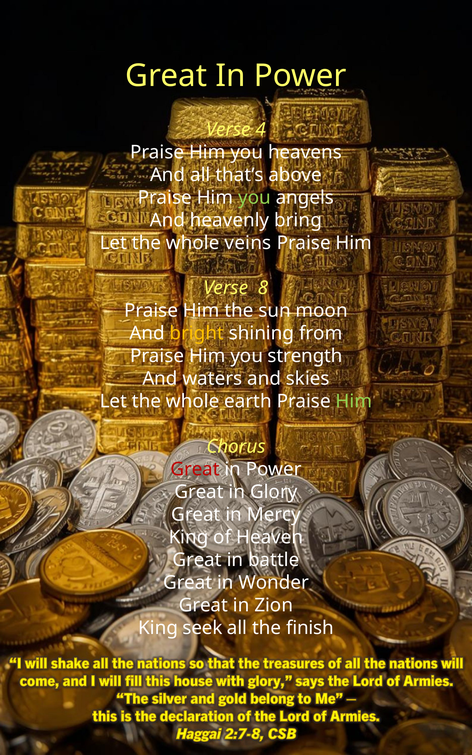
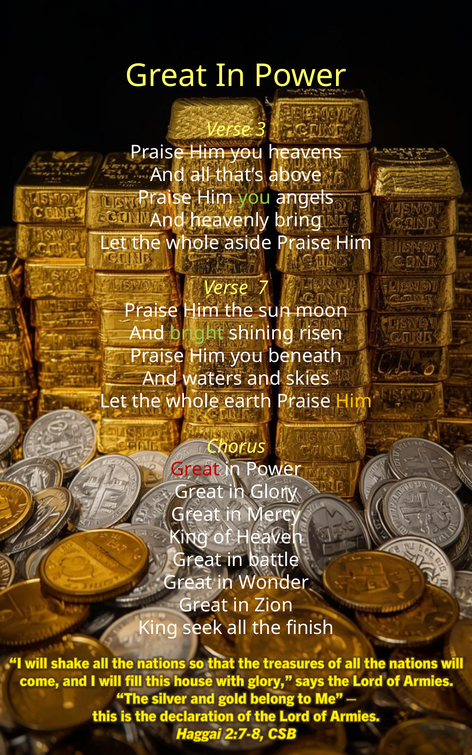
4: 4 -> 3
veins: veins -> aside
8: 8 -> 7
bright colour: yellow -> light green
from: from -> risen
strength: strength -> beneath
Him at (354, 401) colour: light green -> yellow
